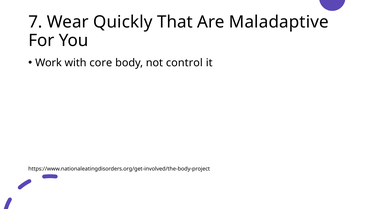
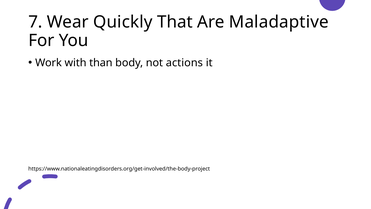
core: core -> than
control: control -> actions
